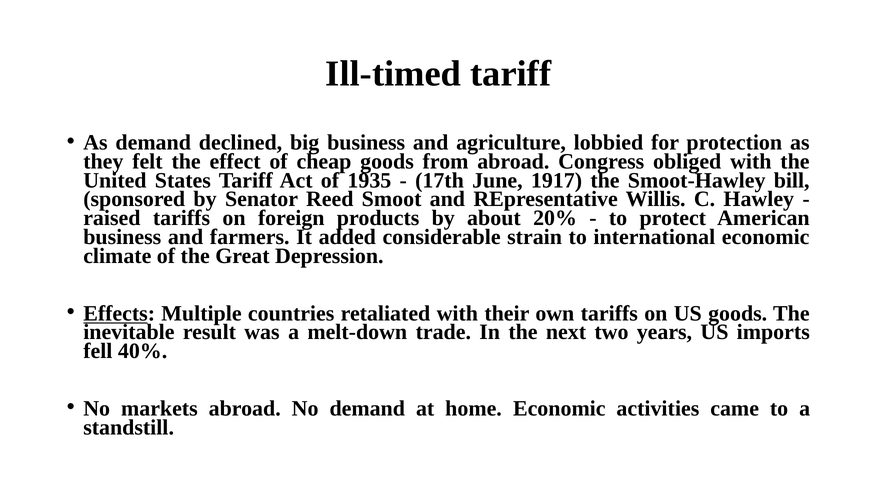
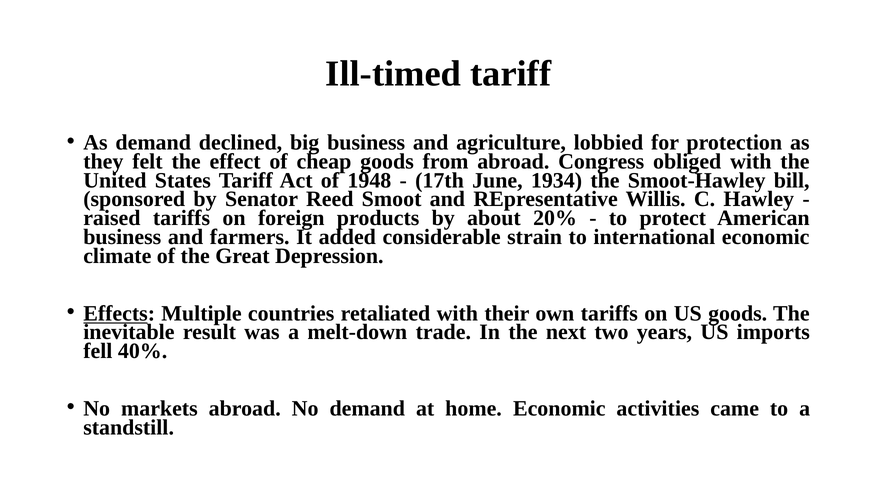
1935: 1935 -> 1948
1917: 1917 -> 1934
